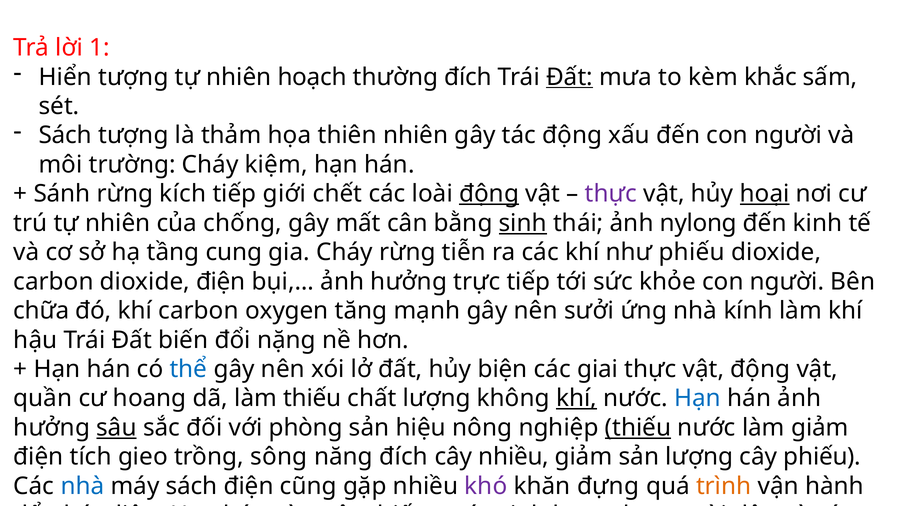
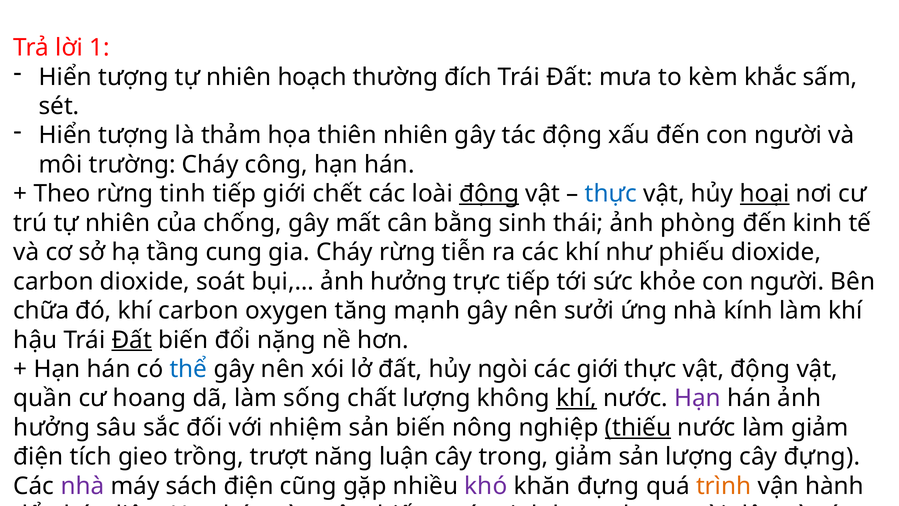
Đất at (569, 77) underline: present -> none
Sách at (65, 135): Sách -> Hiển
Cháy kiệm: kiệm -> công
Sánh: Sánh -> Theo
kích: kích -> tinh
thực at (611, 194) colour: purple -> blue
sinh at (523, 223) underline: present -> none
nylong: nylong -> phòng
dioxide điện: điện -> soát
Đất at (132, 340) underline: none -> present
biện: biện -> ngòi
các giai: giai -> giới
làm thiếu: thiếu -> sống
Hạn at (698, 398) colour: blue -> purple
sâu underline: present -> none
phòng: phòng -> nhiệm
sản hiệu: hiệu -> biến
sông: sông -> trượt
năng đích: đích -> luận
cây nhiều: nhiều -> trong
cây phiếu: phiếu -> đựng
nhà at (82, 486) colour: blue -> purple
